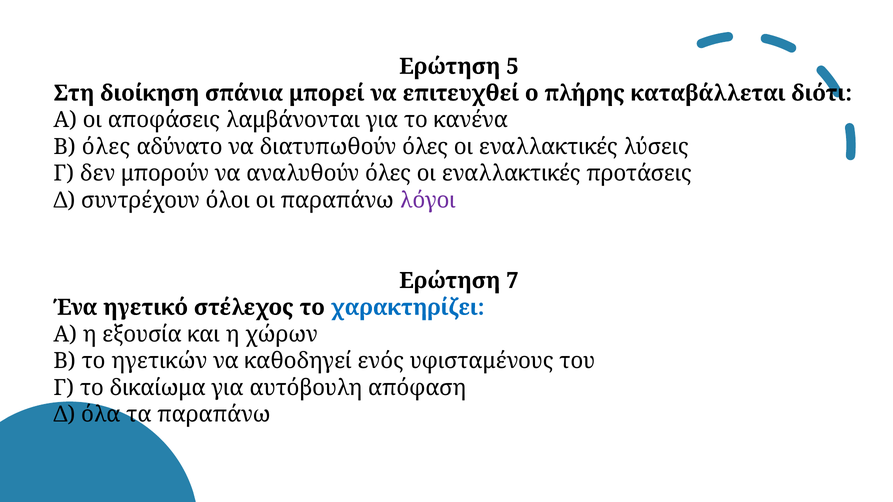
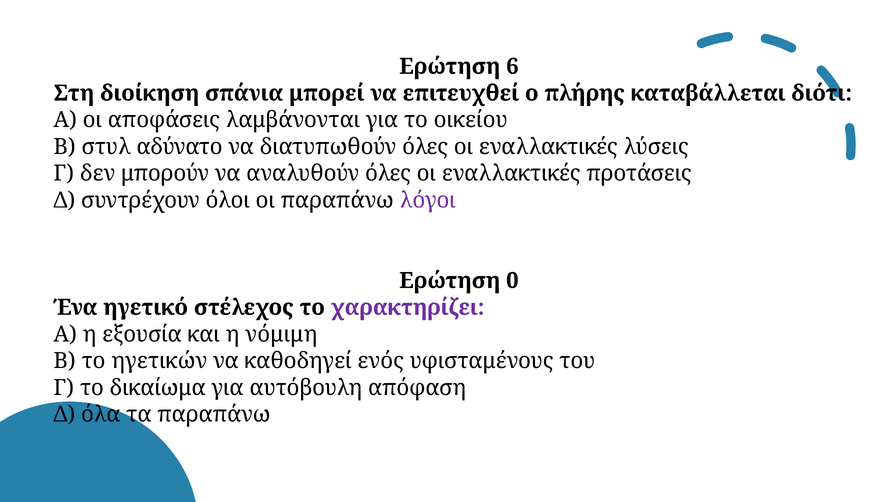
5: 5 -> 6
κανένα: κανένα -> οικείου
Β όλες: όλες -> στυλ
7: 7 -> 0
χαρακτηρίζει colour: blue -> purple
χώρων: χώρων -> νόμιμη
